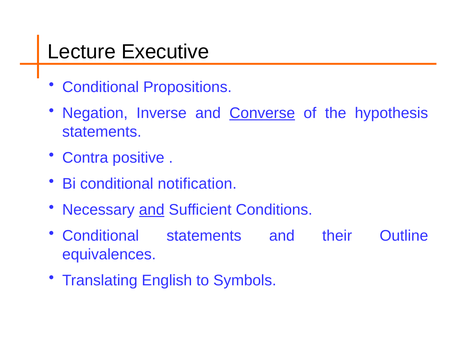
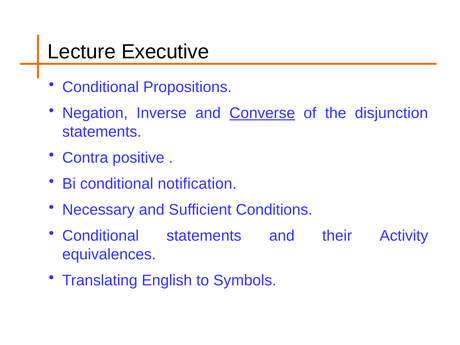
hypothesis: hypothesis -> disjunction
and at (152, 210) underline: present -> none
Outline: Outline -> Activity
